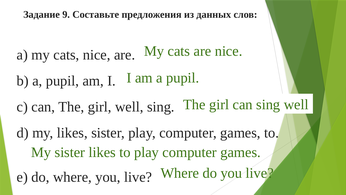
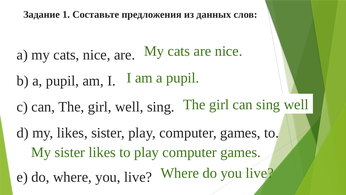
9: 9 -> 1
